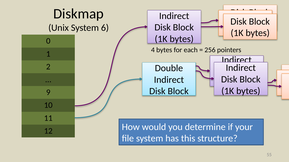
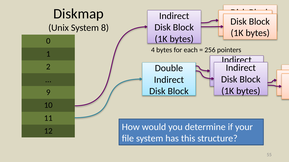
6: 6 -> 8
